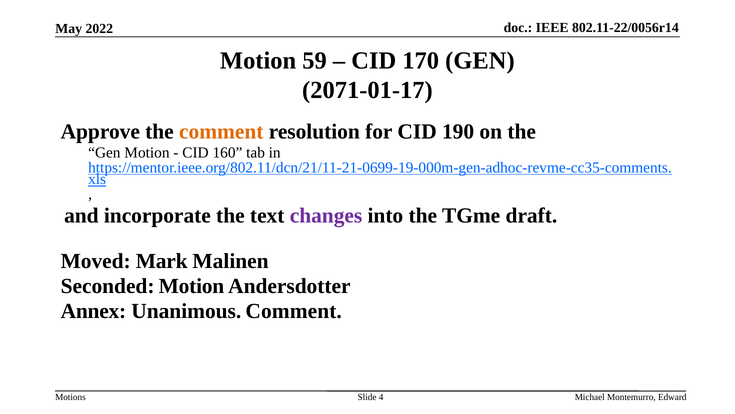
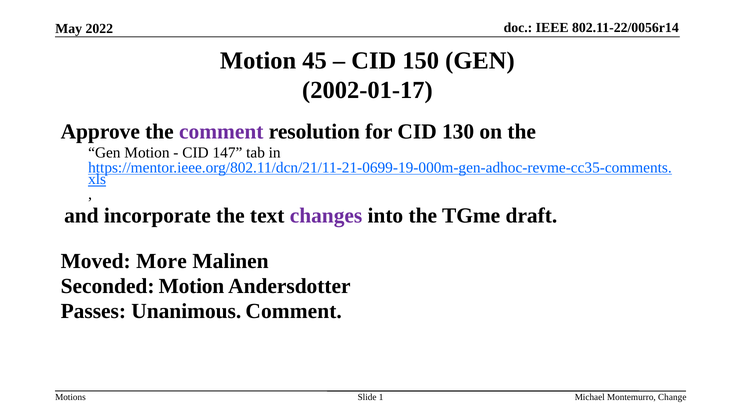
59: 59 -> 45
170: 170 -> 150
2071-01-17: 2071-01-17 -> 2002-01-17
comment at (221, 132) colour: orange -> purple
190: 190 -> 130
160: 160 -> 147
Mark: Mark -> More
Annex: Annex -> Passes
4: 4 -> 1
Edward: Edward -> Change
